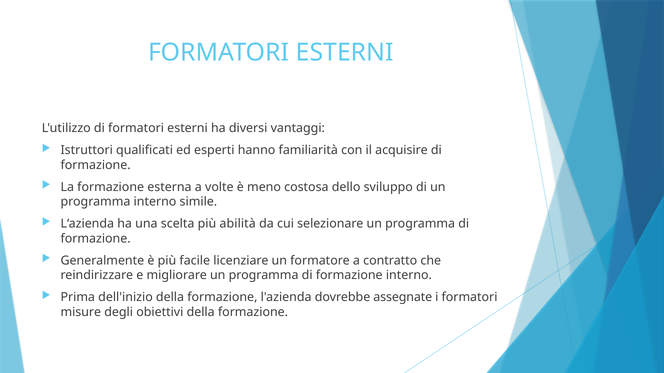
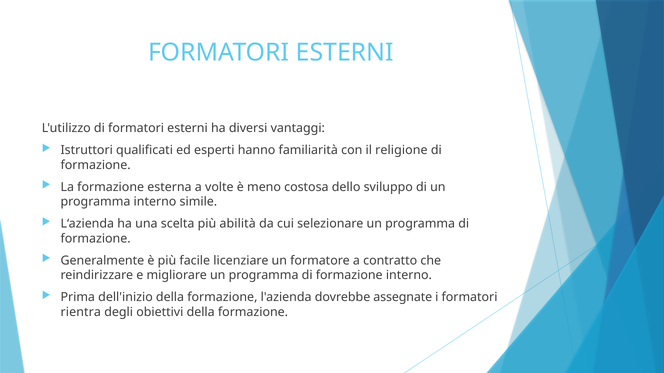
acquisire: acquisire -> religione
misure: misure -> rientra
